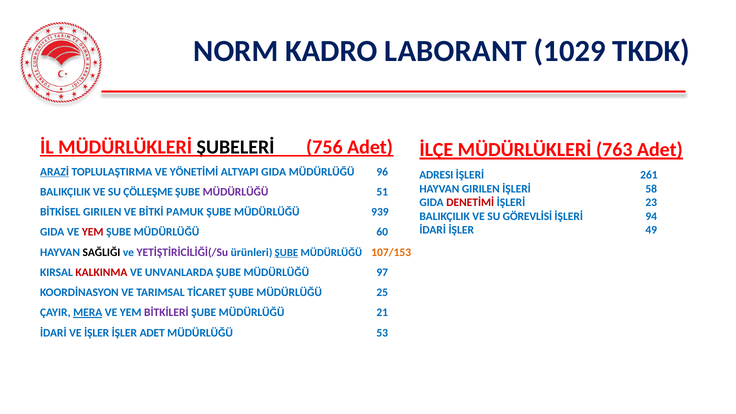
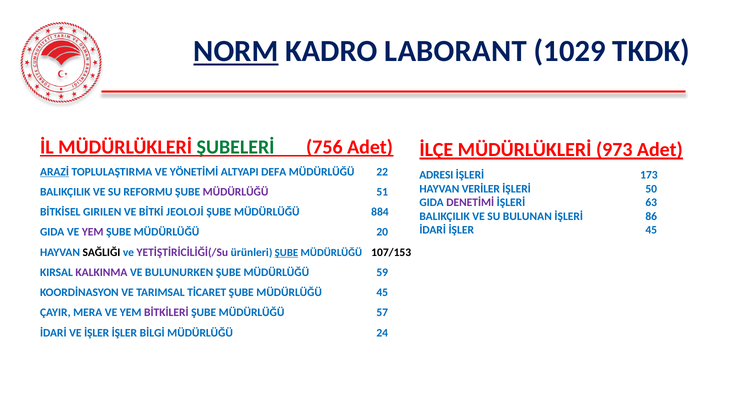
NORM underline: none -> present
ŞUBELERİ colour: black -> green
763: 763 -> 973
ALTYAPI GIDA: GIDA -> DEFA
96: 96 -> 22
261: 261 -> 173
HAYVAN GIRILEN: GIRILEN -> VERİLER
58: 58 -> 50
ÇÖLLEŞME: ÇÖLLEŞME -> REFORMU
DENETİMİ colour: red -> purple
23: 23 -> 63
PAMUK: PAMUK -> JEOLOJİ
939: 939 -> 884
GÖREVLİSİ: GÖREVLİSİ -> BULUNAN
94: 94 -> 86
İŞLER 49: 49 -> 45
YEM at (93, 232) colour: red -> purple
60: 60 -> 20
107/153 colour: orange -> black
KALKINMA colour: red -> purple
UNVANLARDA: UNVANLARDA -> BULUNURKEN
97: 97 -> 59
MÜDÜRLÜĞÜ 25: 25 -> 45
MERA underline: present -> none
21: 21 -> 57
İŞLER ADET: ADET -> BİLGİ
53: 53 -> 24
